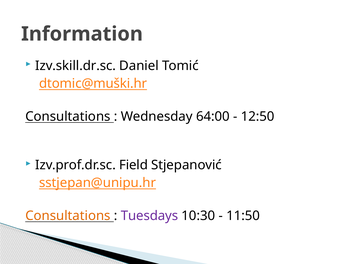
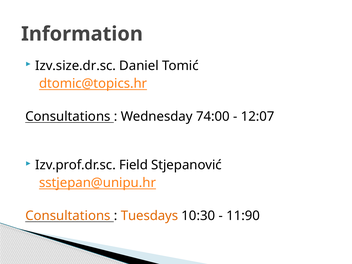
Izv.skill.dr.sc: Izv.skill.dr.sc -> Izv.size.dr.sc
dtomic@muški.hr: dtomic@muški.hr -> dtomic@topics.hr
64:00: 64:00 -> 74:00
12:50: 12:50 -> 12:07
Tuesdays colour: purple -> orange
11:50: 11:50 -> 11:90
